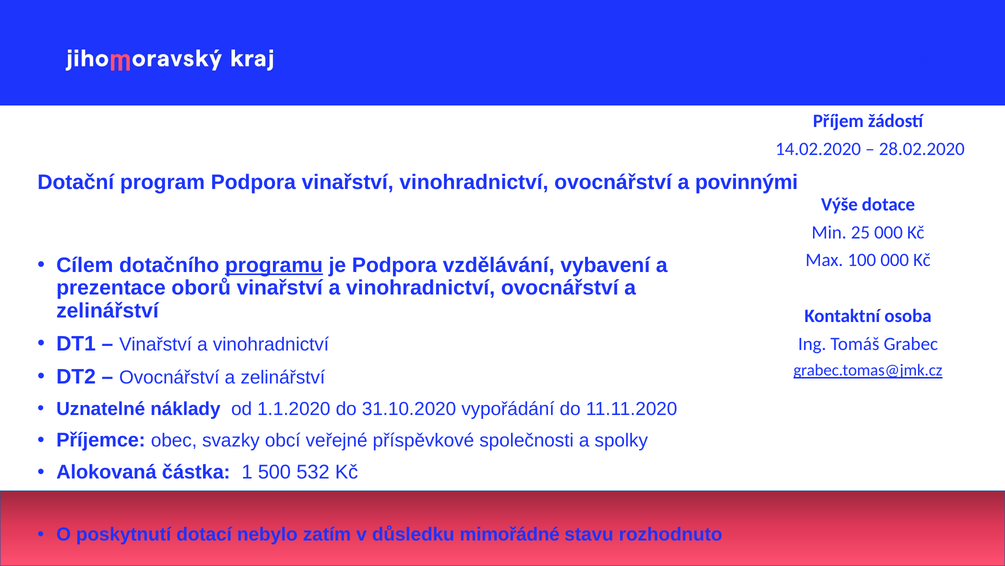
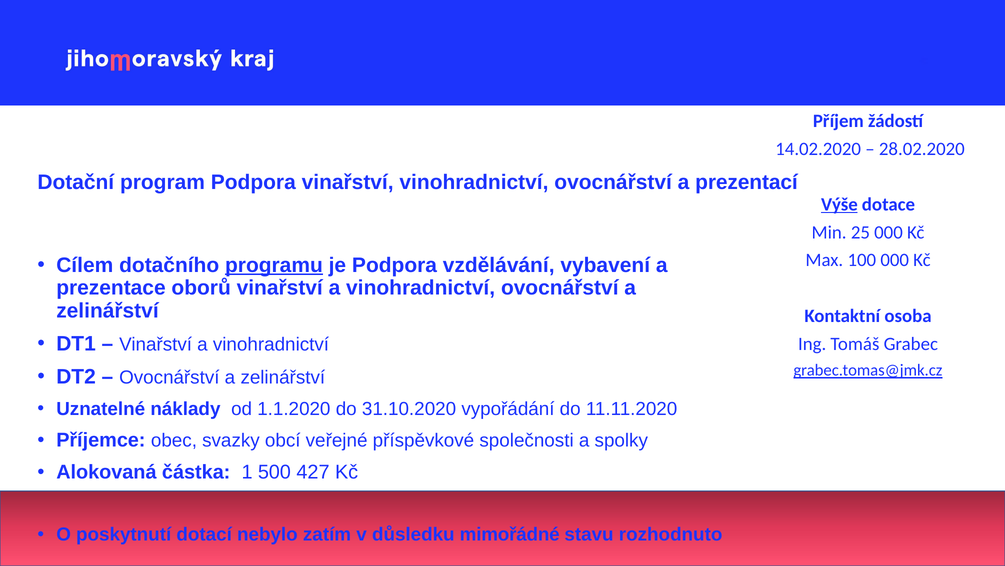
povinnými: povinnými -> prezentací
Výše underline: none -> present
532: 532 -> 427
